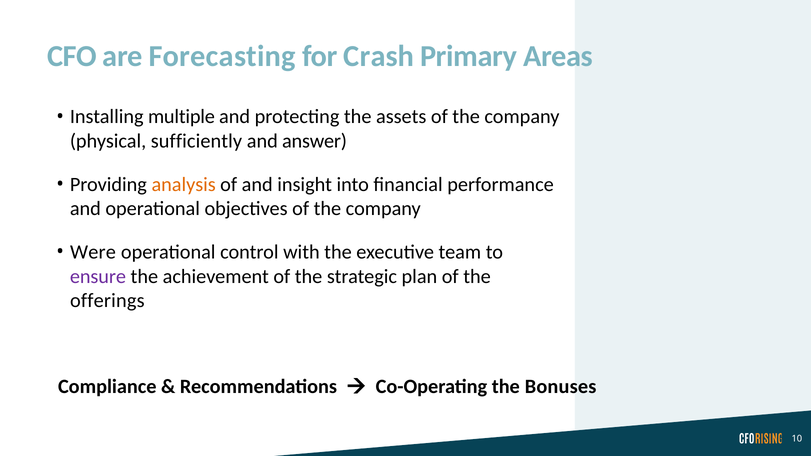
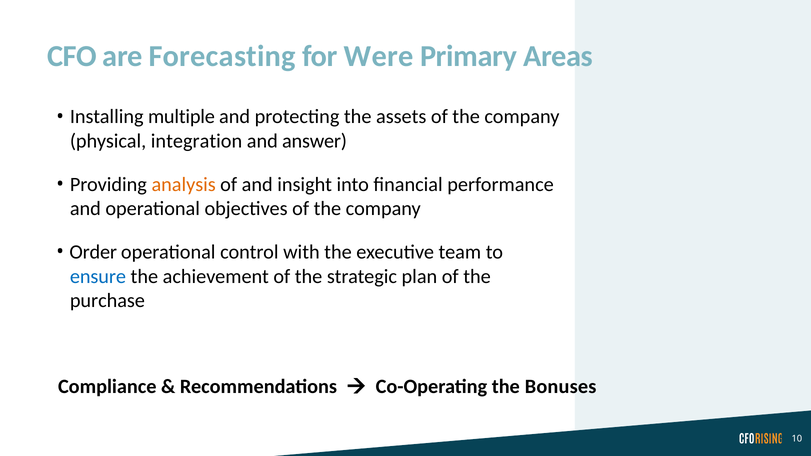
Crash: Crash -> Were
sufficiently: sufficiently -> integration
Were: Were -> Order
ensure colour: purple -> blue
offerings: offerings -> purchase
